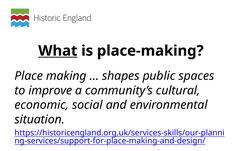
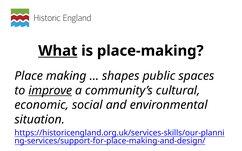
improve underline: none -> present
